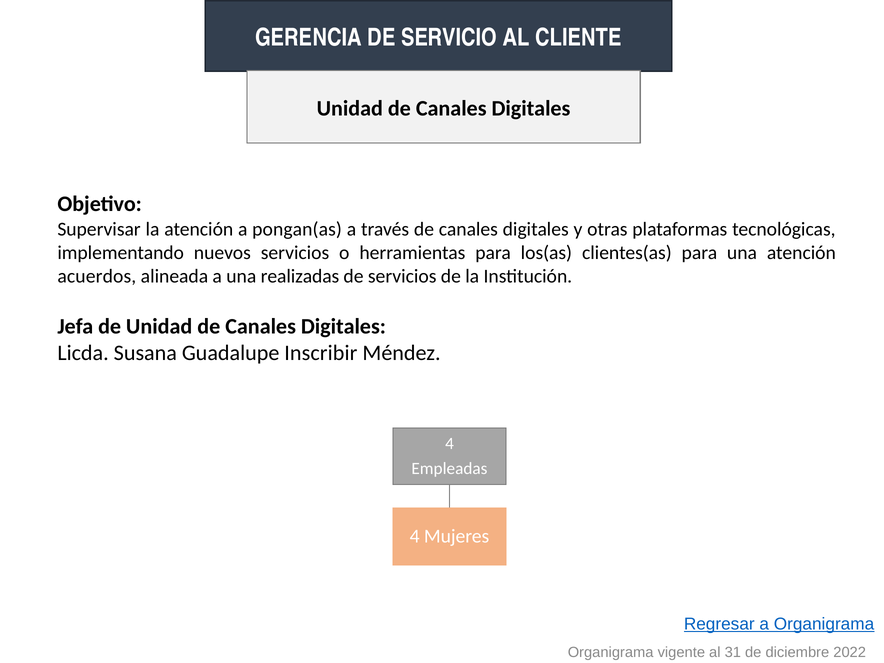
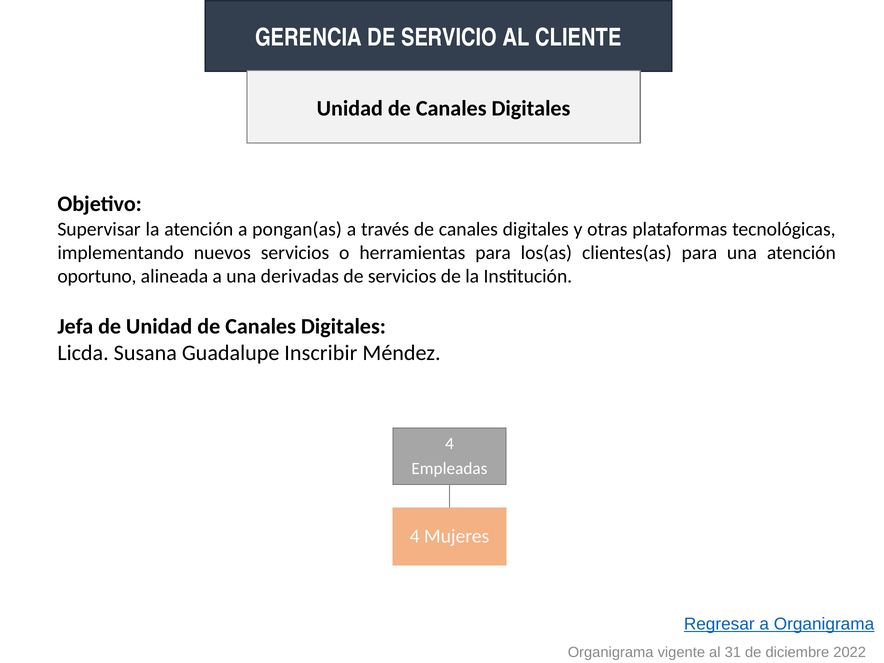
acuerdos: acuerdos -> oportuno
realizadas: realizadas -> derivadas
